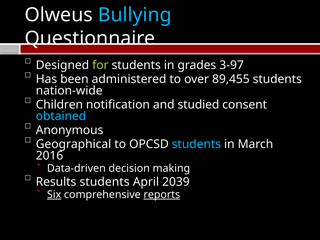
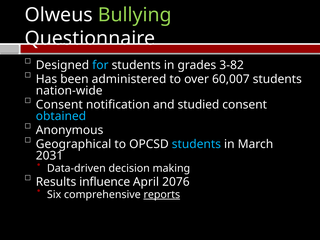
Bullying colour: light blue -> light green
for colour: light green -> light blue
3-97: 3-97 -> 3-82
89,455: 89,455 -> 60,007
Children at (59, 105): Children -> Consent
2016: 2016 -> 2031
Results students: students -> influence
2039: 2039 -> 2076
Six underline: present -> none
